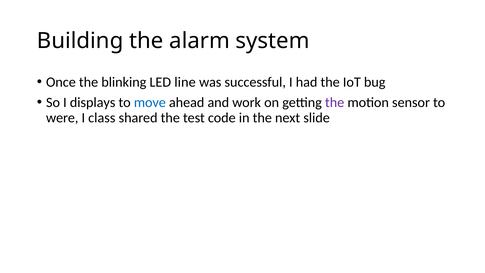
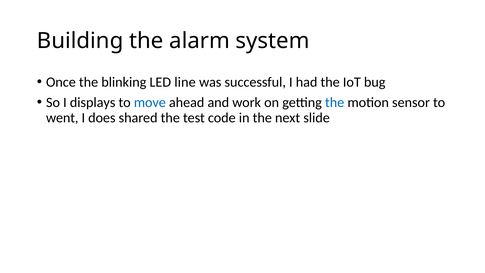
the at (335, 102) colour: purple -> blue
were: were -> went
class: class -> does
